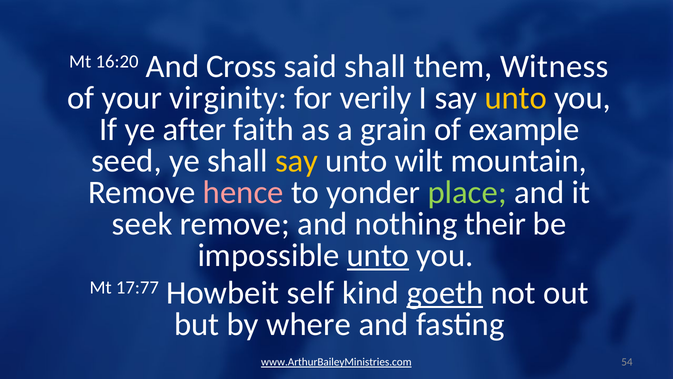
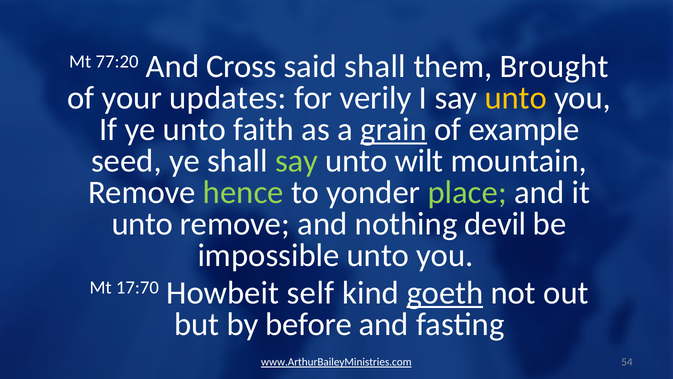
16:20: 16:20 -> 77:20
Witness: Witness -> Brought
virginity: virginity -> updates
ye after: after -> unto
grain underline: none -> present
say at (297, 161) colour: yellow -> light green
hence colour: pink -> light green
seek at (142, 224): seek -> unto
their: their -> devil
unto at (378, 255) underline: present -> none
17:77: 17:77 -> 17:70
where: where -> before
